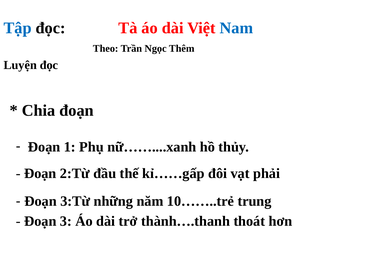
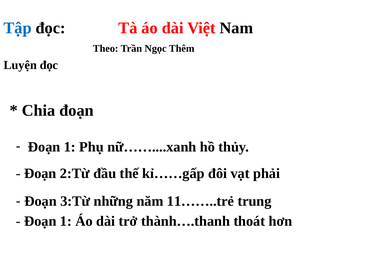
Nam colour: blue -> black
10……..trẻ: 10……..trẻ -> 11……..trẻ
3 at (66, 221): 3 -> 1
